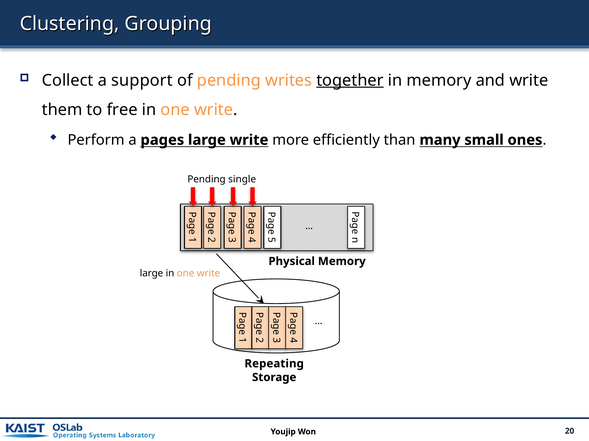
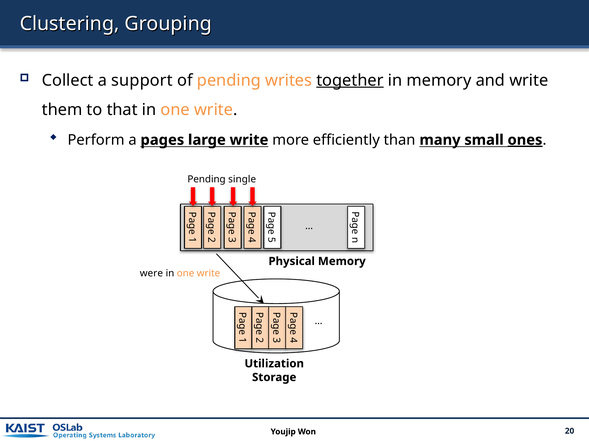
free: free -> that
ones underline: none -> present
large at (151, 274): large -> were
Repeating: Repeating -> Utilization
